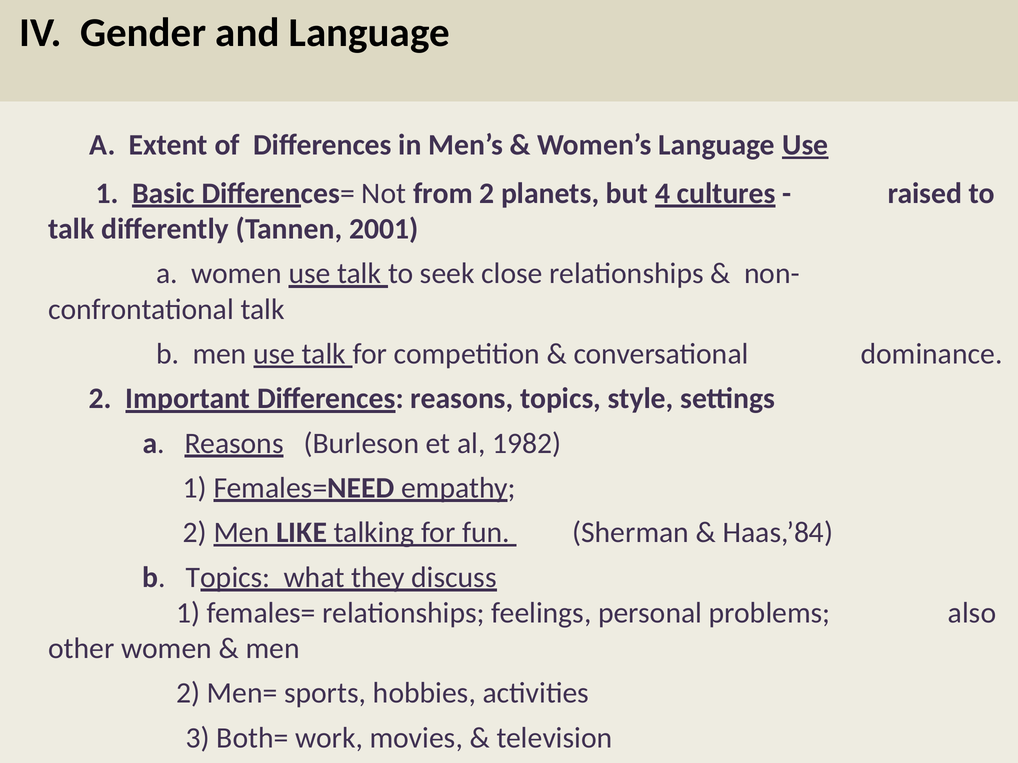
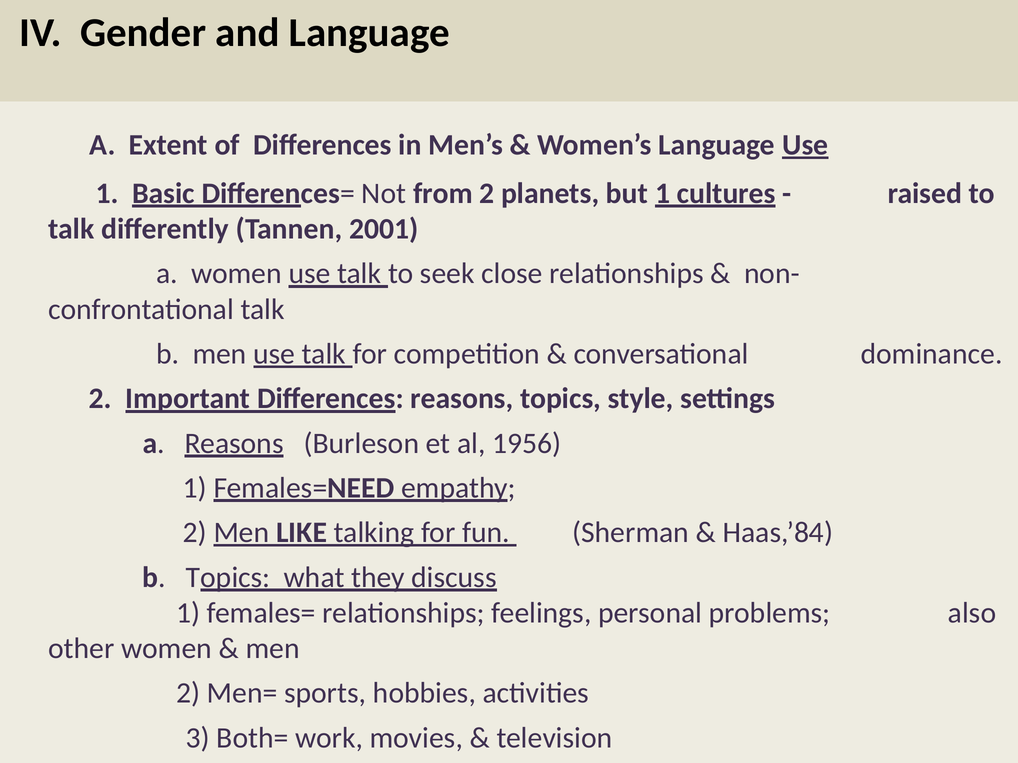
but 4: 4 -> 1
1982: 1982 -> 1956
